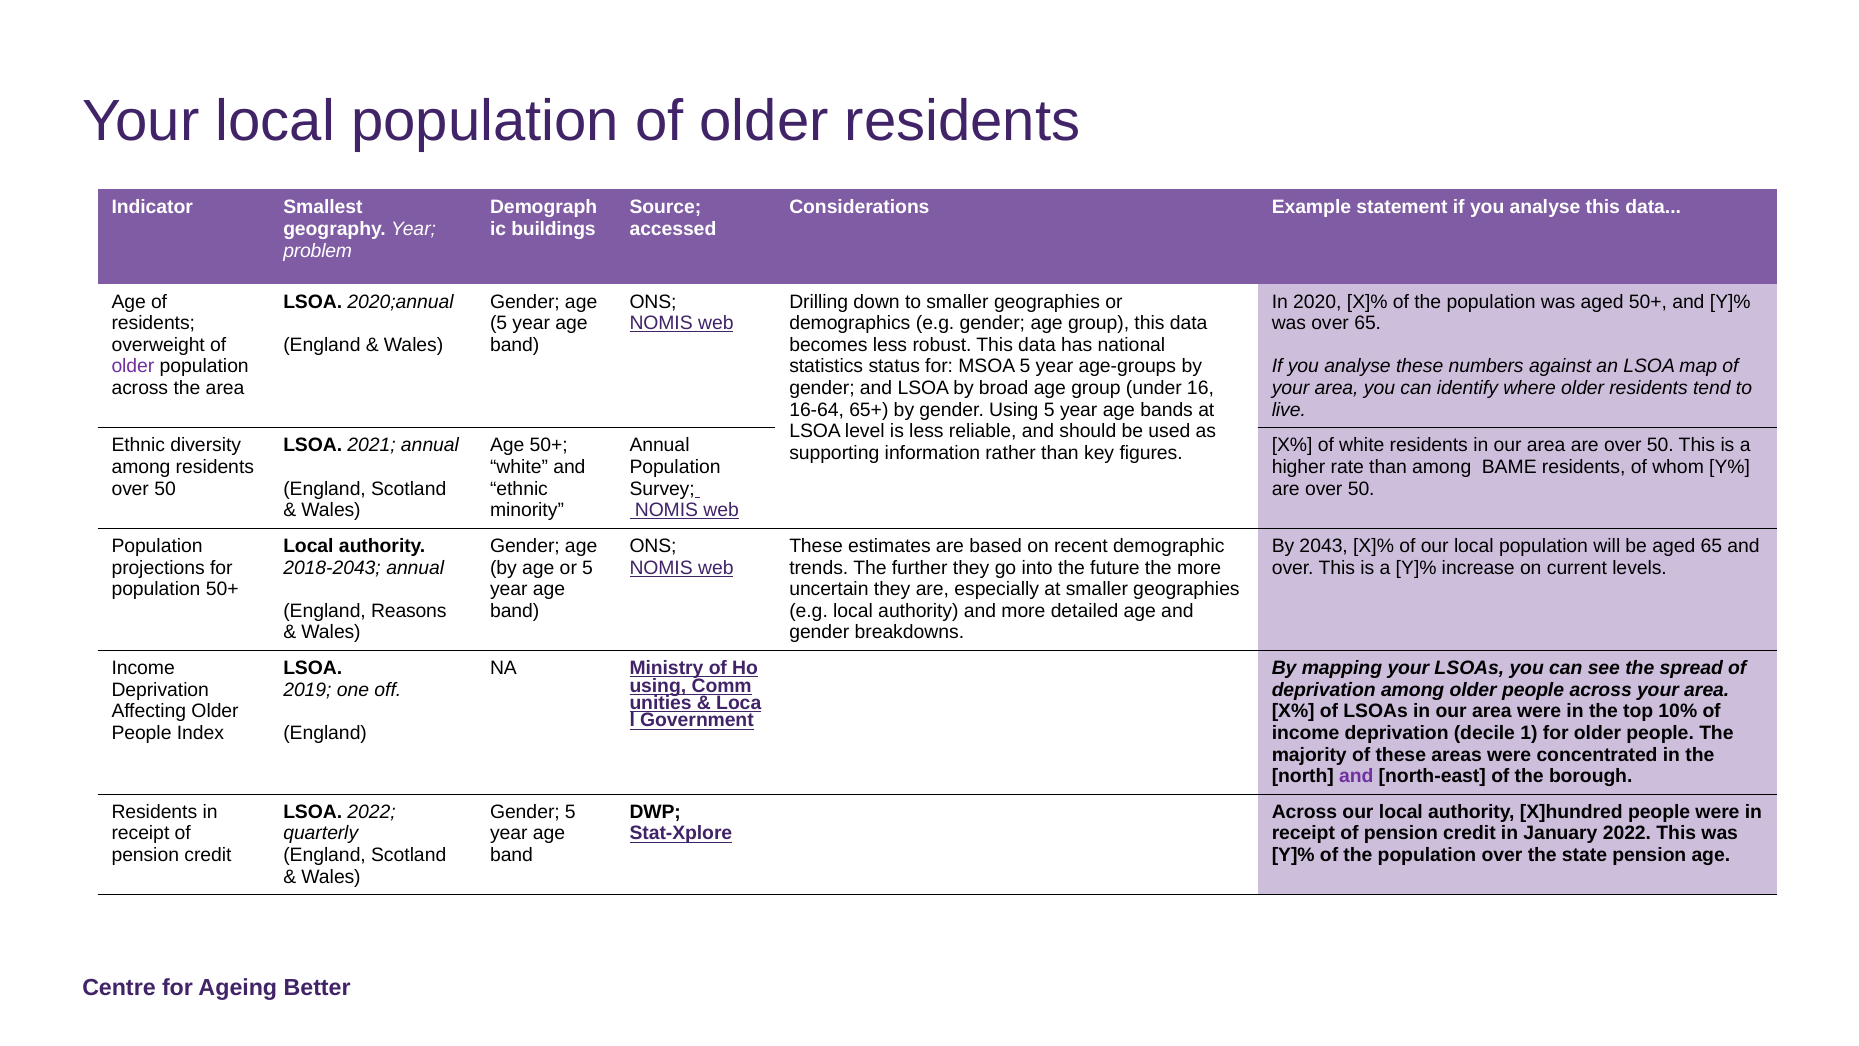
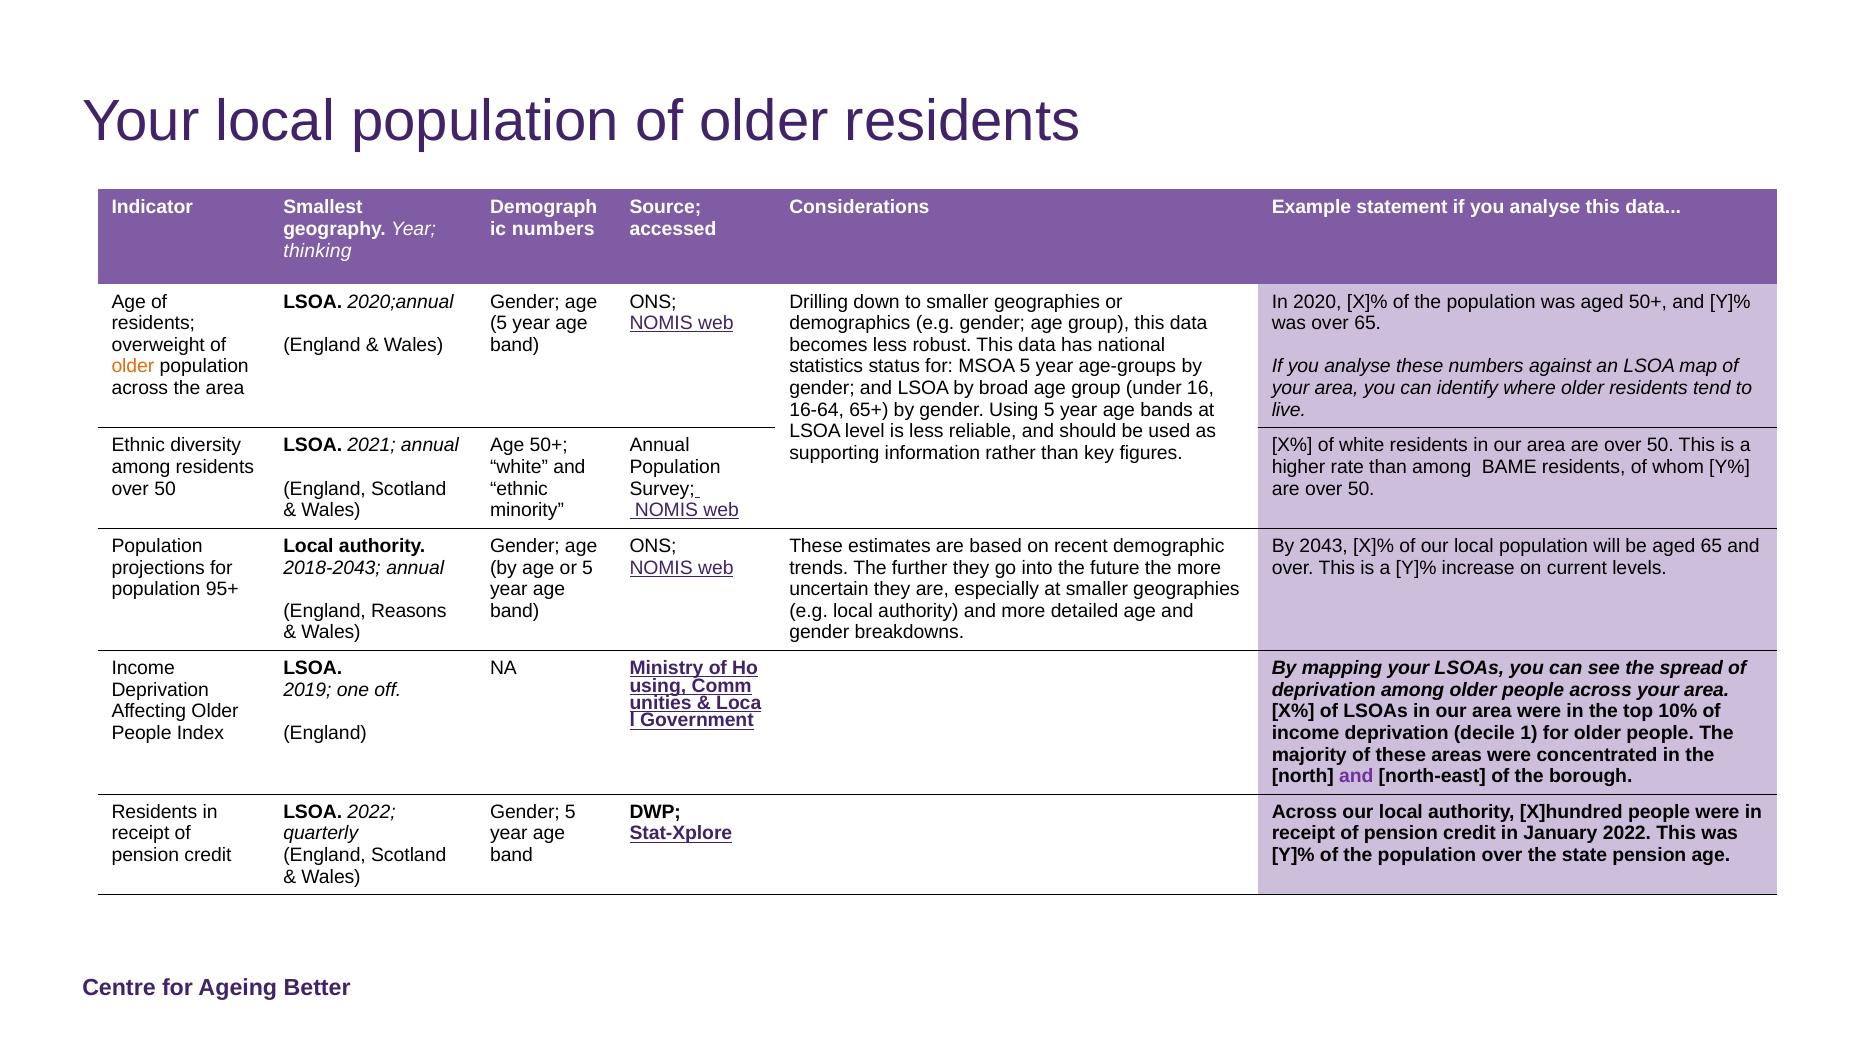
buildings at (553, 229): buildings -> numbers
problem: problem -> thinking
older at (133, 366) colour: purple -> orange
population 50+: 50+ -> 95+
